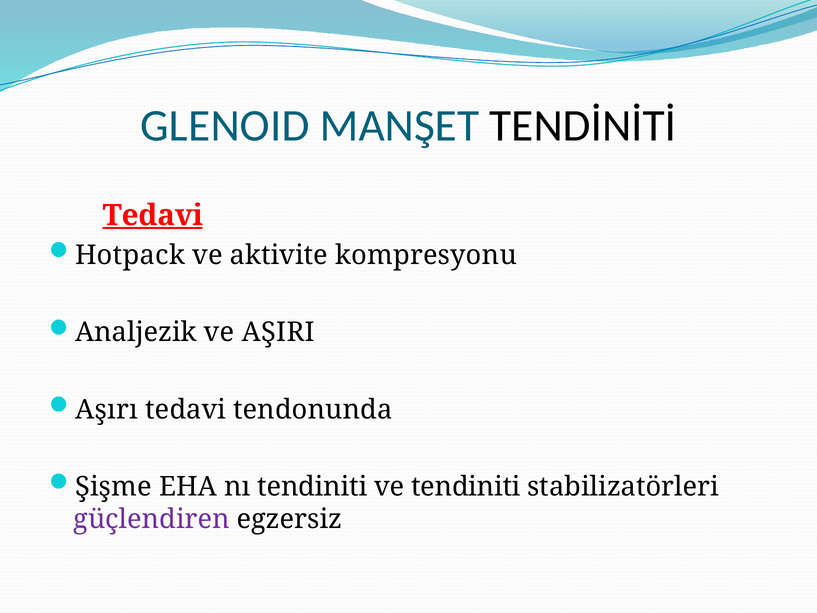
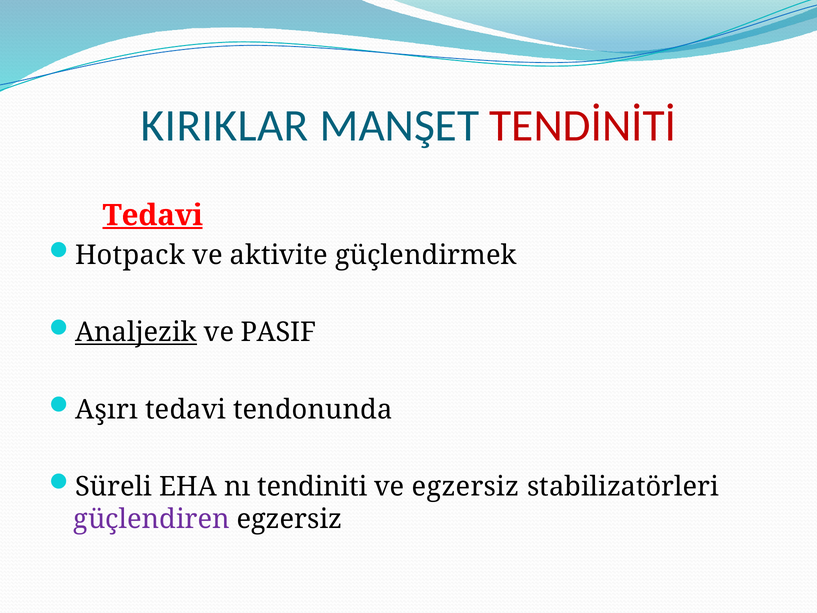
GLENOID: GLENOID -> KIRIKLAR
TENDİNİTİ colour: black -> red
kompresyonu: kompresyonu -> güçlendirmek
Analjezik underline: none -> present
AŞIRI: AŞIRI -> PASIF
Şişme: Şişme -> Süreli
ve tendiniti: tendiniti -> egzersiz
